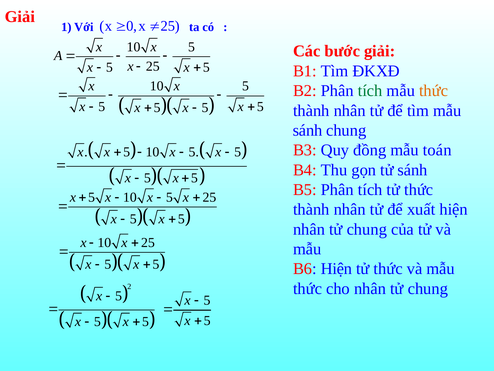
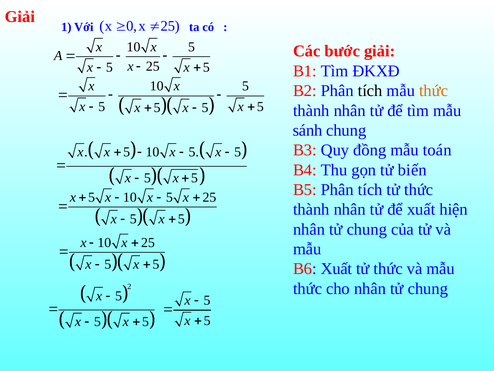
tích at (370, 91) colour: green -> black
tử sánh: sánh -> biến
B6 Hiện: Hiện -> Xuất
